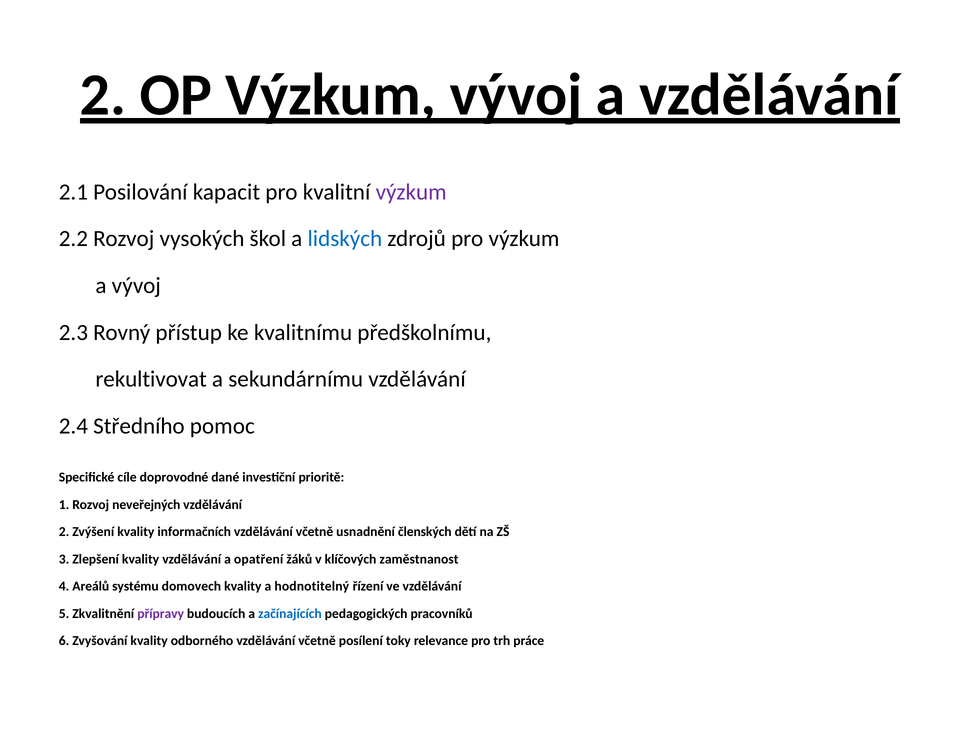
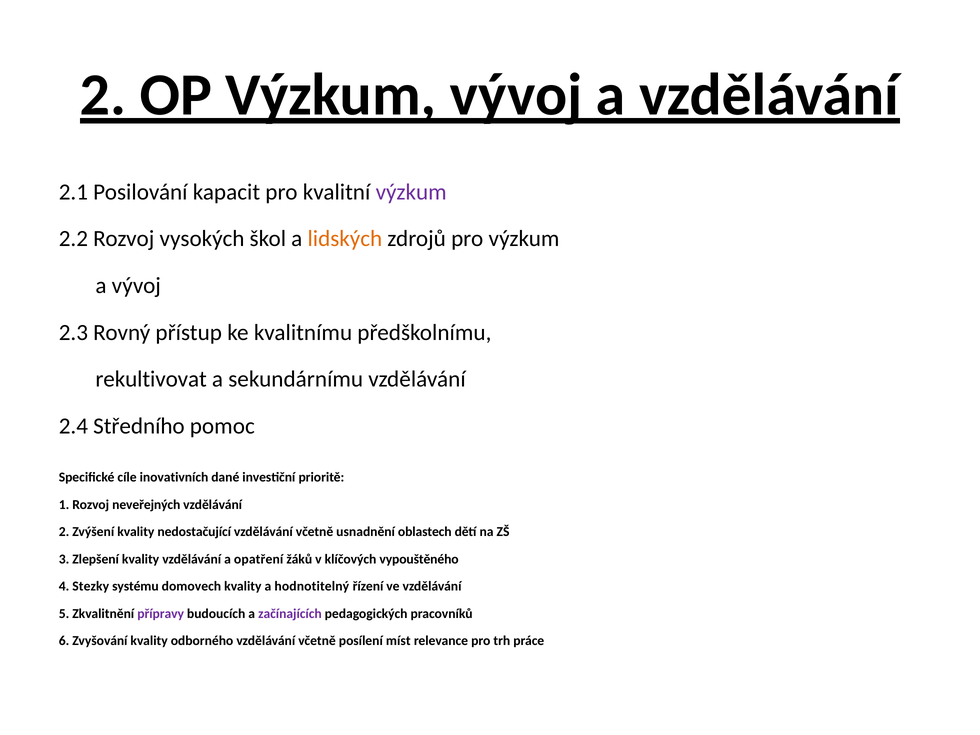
lidských colour: blue -> orange
doprovodné: doprovodné -> inovativních
informačních: informačních -> nedostačující
členských: členských -> oblastech
zaměstnanost: zaměstnanost -> vypouštěného
Areálů: Areálů -> Stezky
začínajících colour: blue -> purple
toky: toky -> míst
